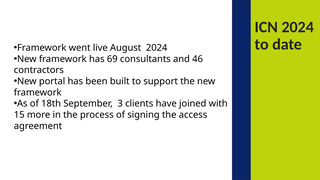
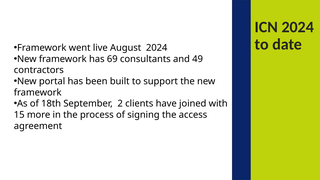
46: 46 -> 49
3: 3 -> 2
